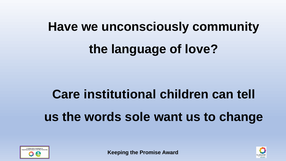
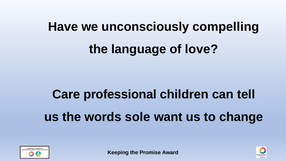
community: community -> compelling
institutional: institutional -> professional
